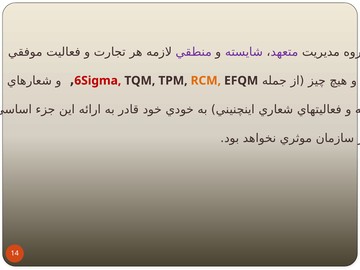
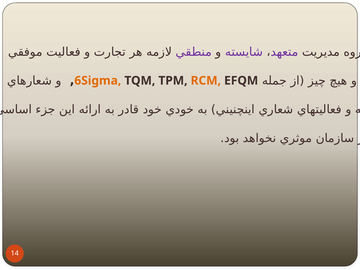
6Sigma colour: red -> orange
